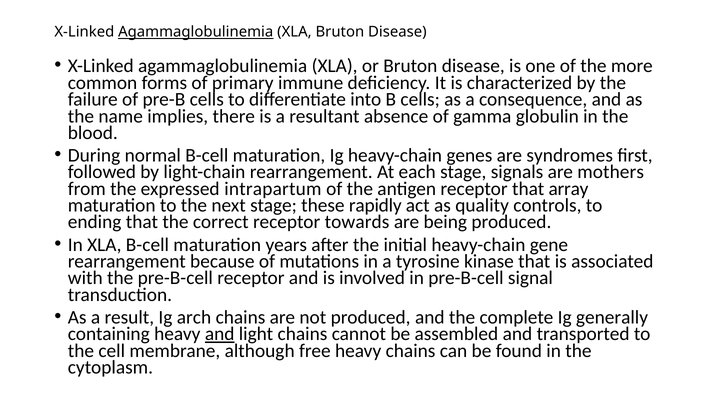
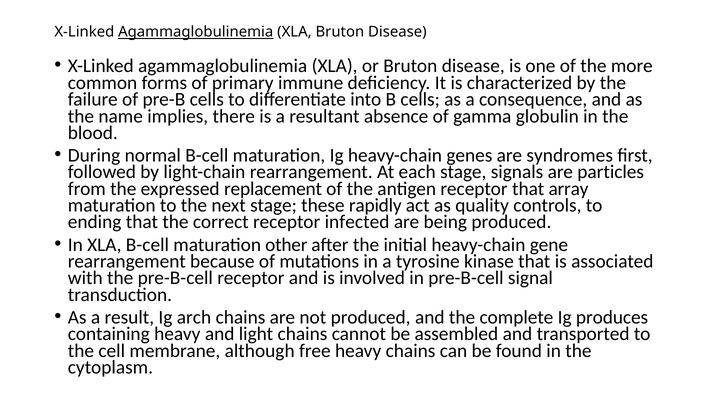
mothers: mothers -> particles
intrapartum: intrapartum -> replacement
towards: towards -> infected
years: years -> other
generally: generally -> produces
and at (220, 335) underline: present -> none
